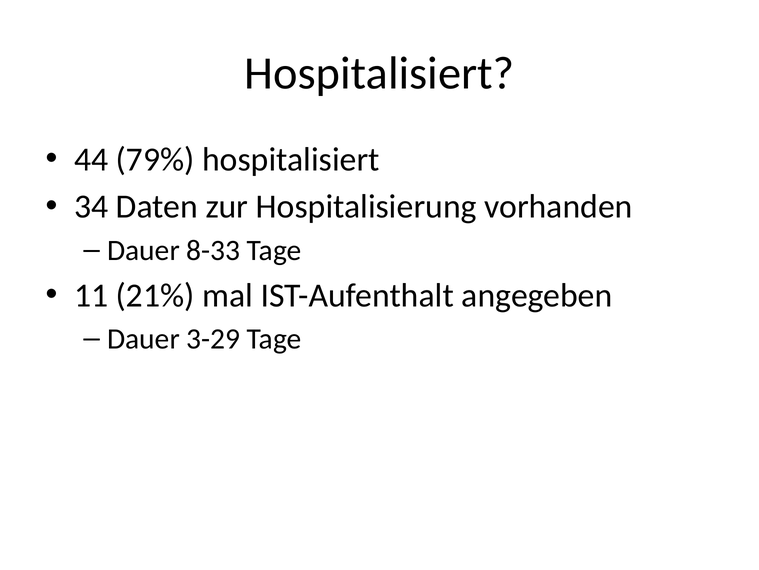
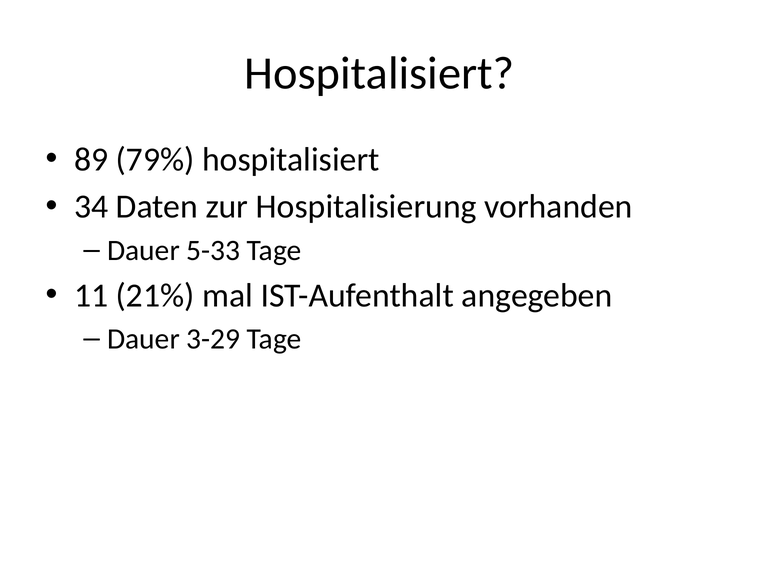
44: 44 -> 89
8-33: 8-33 -> 5-33
